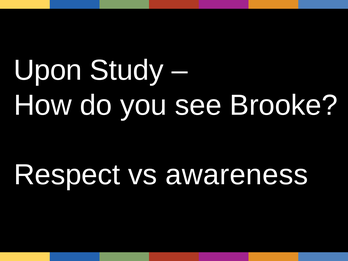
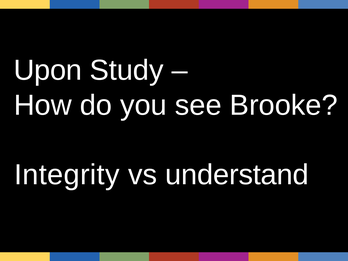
Respect: Respect -> Integrity
awareness: awareness -> understand
